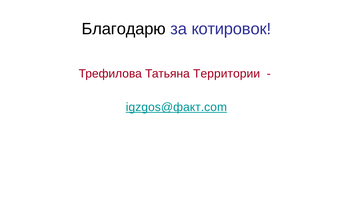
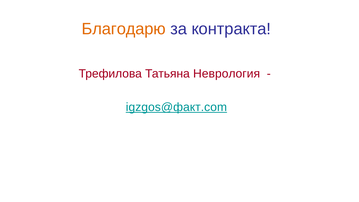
Благодарю colour: black -> orange
котировок: котировок -> контракта
Территории: Территории -> Неврология
